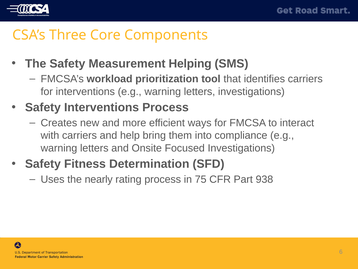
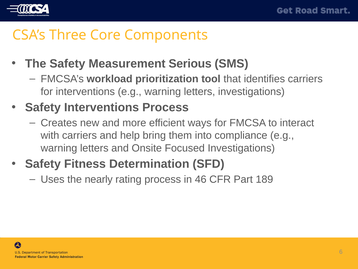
Helping: Helping -> Serious
75: 75 -> 46
938: 938 -> 189
